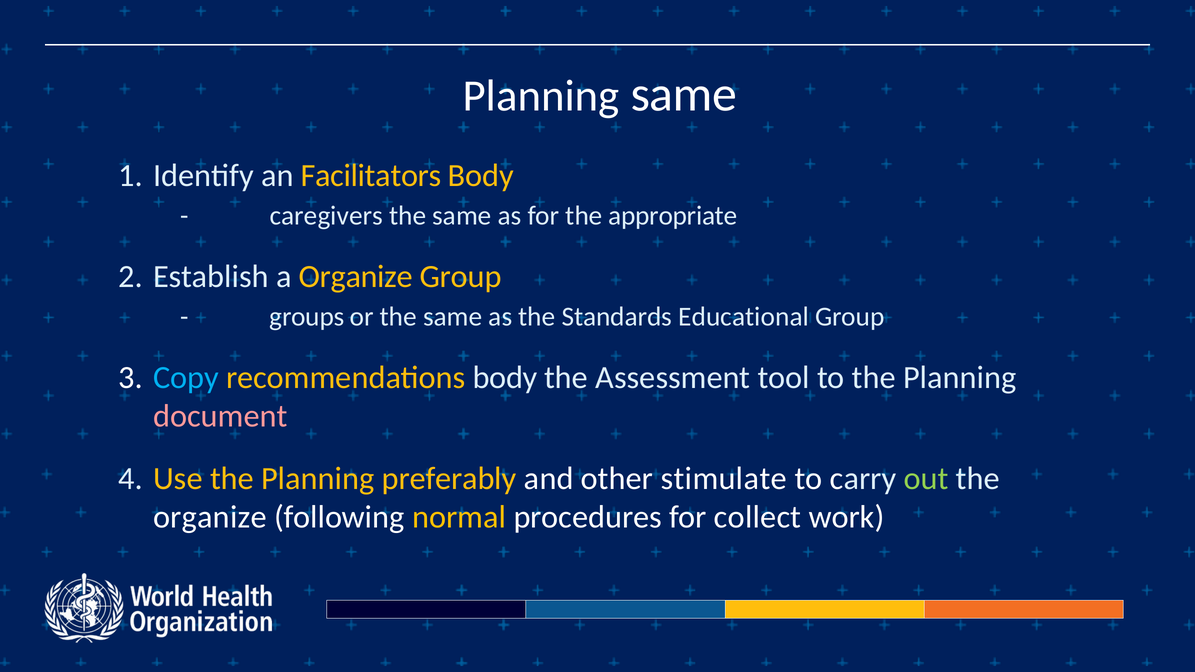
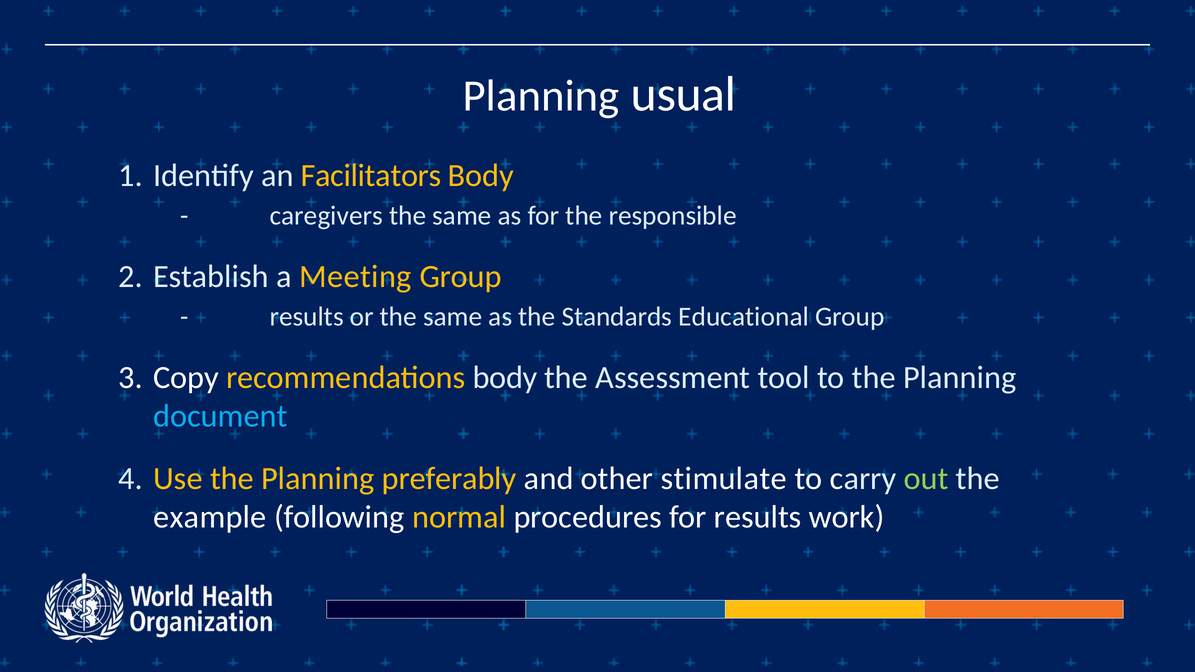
Planning same: same -> usual
appropriate: appropriate -> responsible
a Organize: Organize -> Meeting
groups at (307, 317): groups -> results
Copy colour: light blue -> white
document colour: pink -> light blue
organize at (210, 517): organize -> example
for collect: collect -> results
